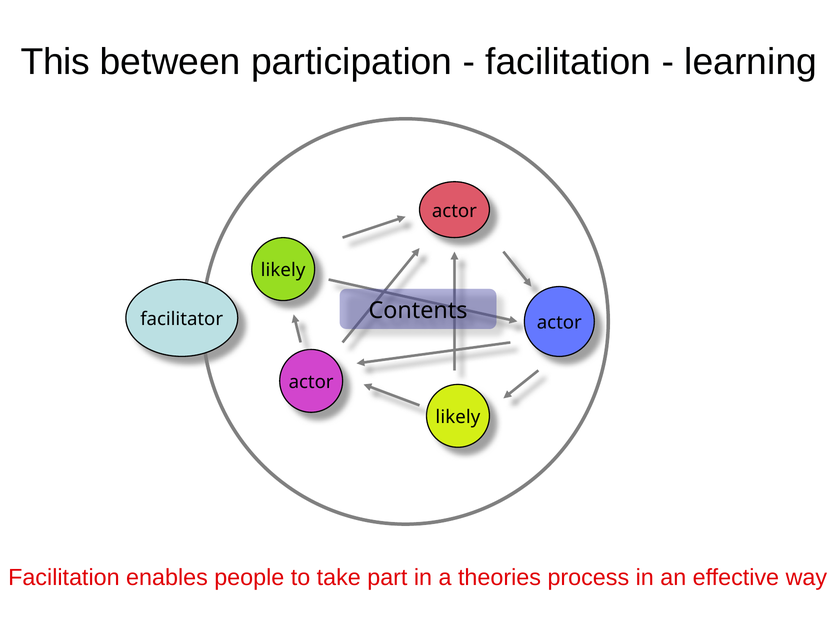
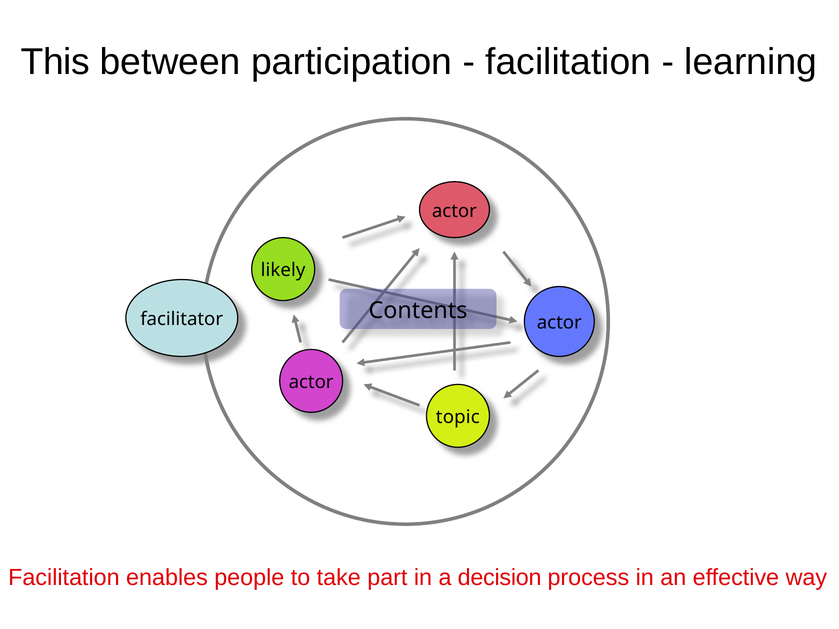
likely at (458, 417): likely -> topic
theories: theories -> decision
